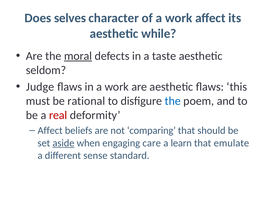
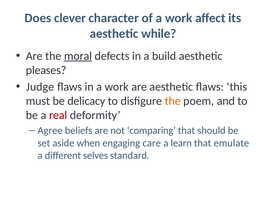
selves: selves -> clever
taste: taste -> build
seldom: seldom -> pleases
rational: rational -> delicacy
the at (173, 101) colour: blue -> orange
Affect at (50, 130): Affect -> Agree
aside underline: present -> none
sense: sense -> selves
